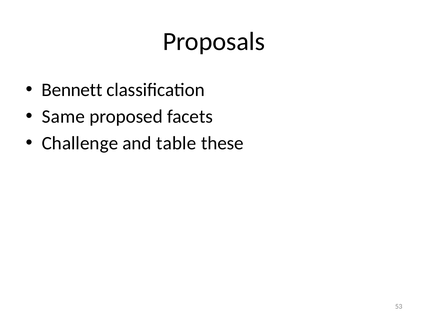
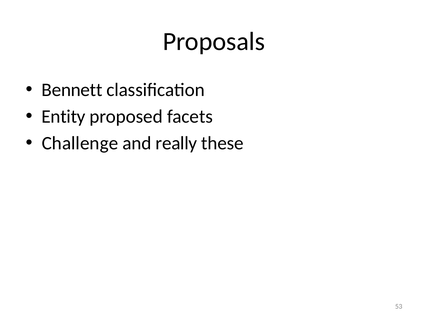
Same: Same -> Entity
table: table -> really
